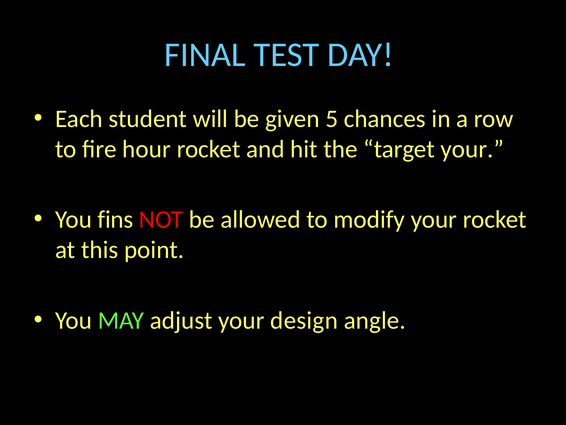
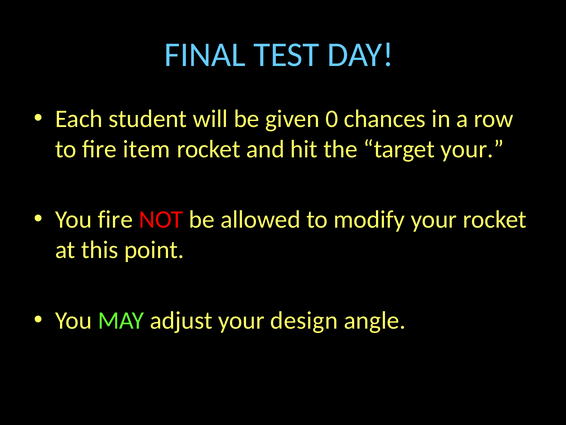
5: 5 -> 0
hour: hour -> item
You fins: fins -> fire
